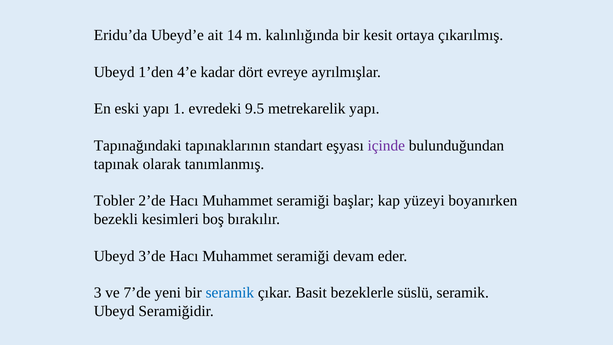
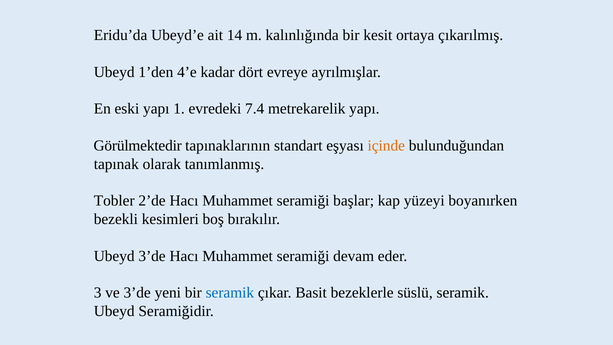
9.5: 9.5 -> 7.4
Tapınağındaki: Tapınağındaki -> Görülmektedir
içinde colour: purple -> orange
ve 7’de: 7’de -> 3’de
